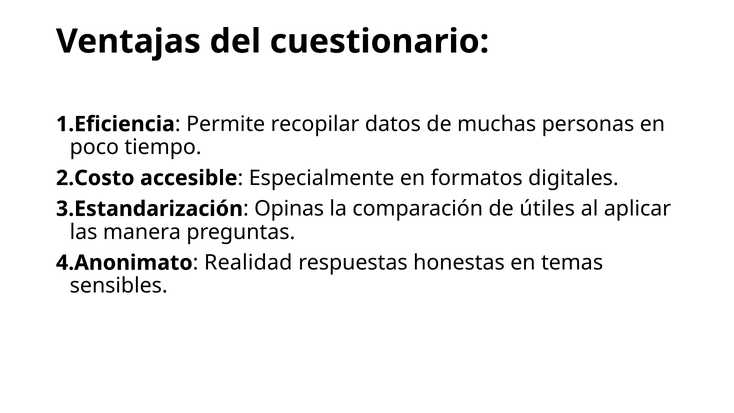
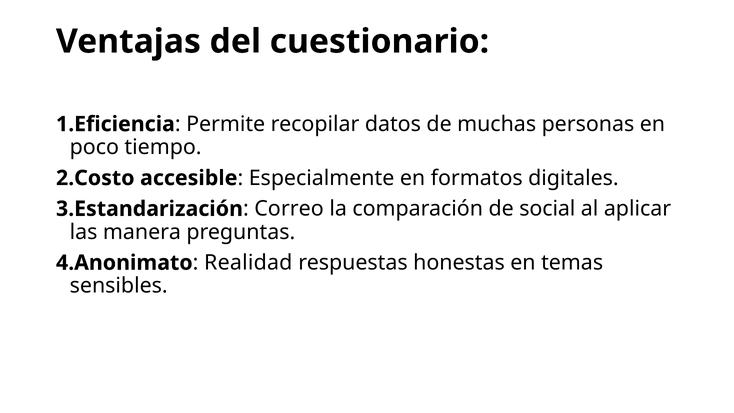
Opinas: Opinas -> Correo
útiles: útiles -> social
